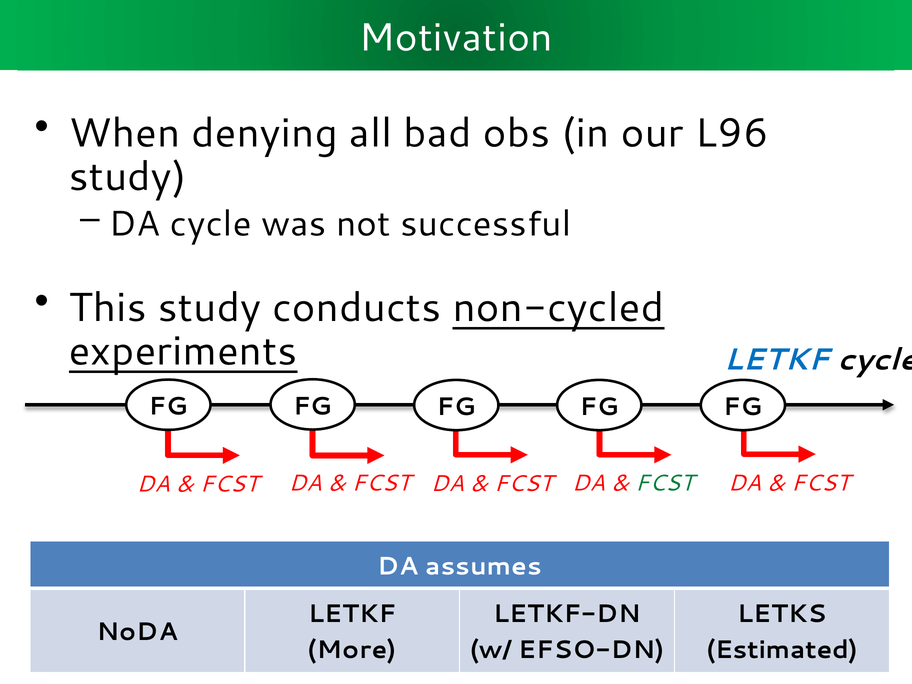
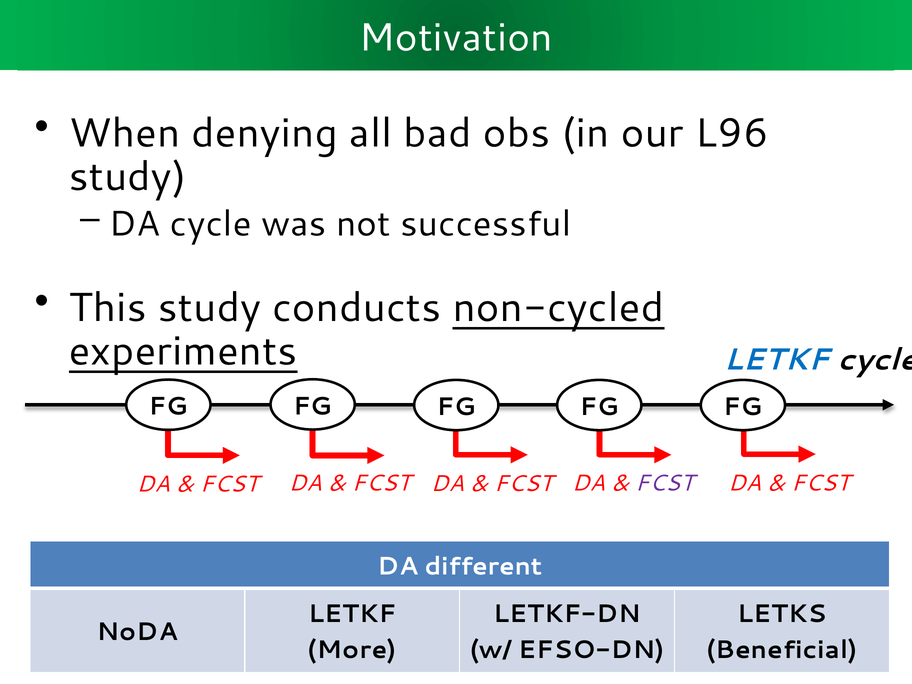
FCST at (664, 483) colour: green -> purple
assumes: assumes -> different
Estimated: Estimated -> Beneficial
